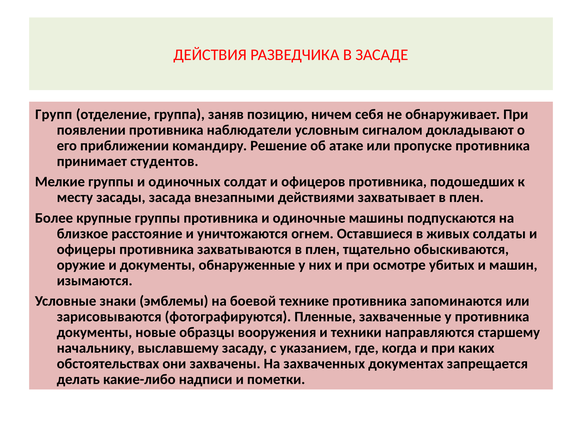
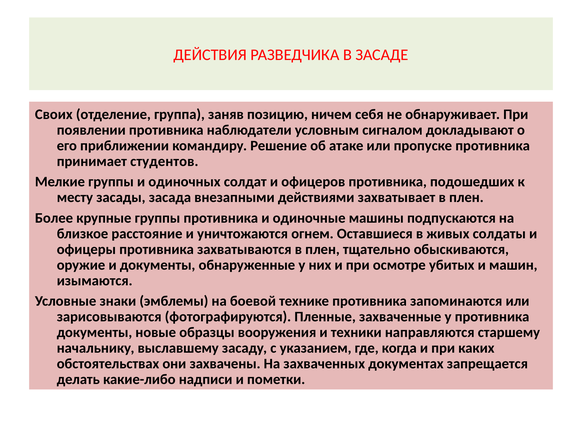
Групп: Групп -> Своих
